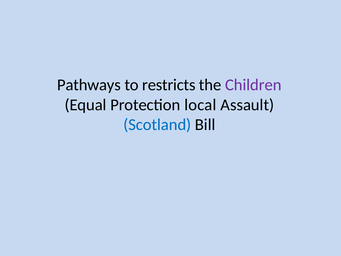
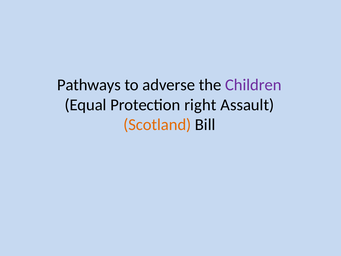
restricts: restricts -> adverse
local: local -> right
Scotland colour: blue -> orange
